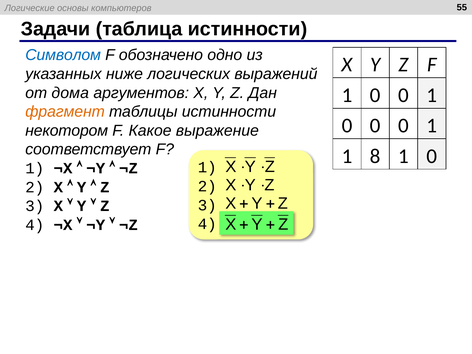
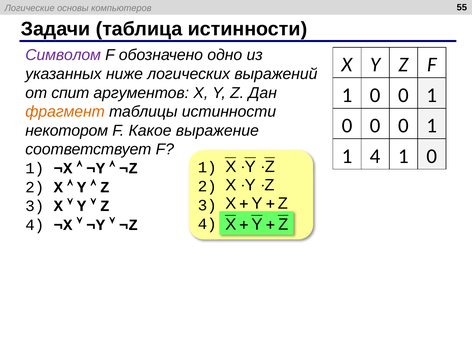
Символом colour: blue -> purple
дома: дома -> спит
1 8: 8 -> 4
